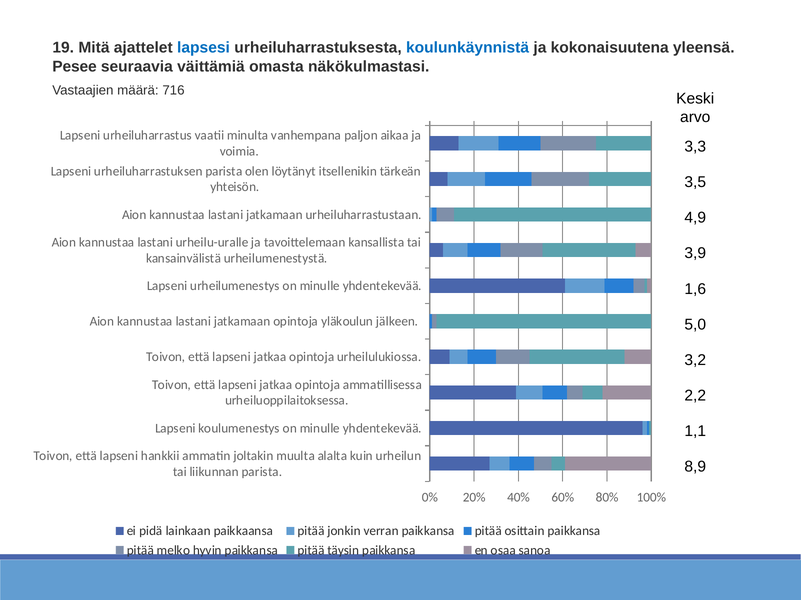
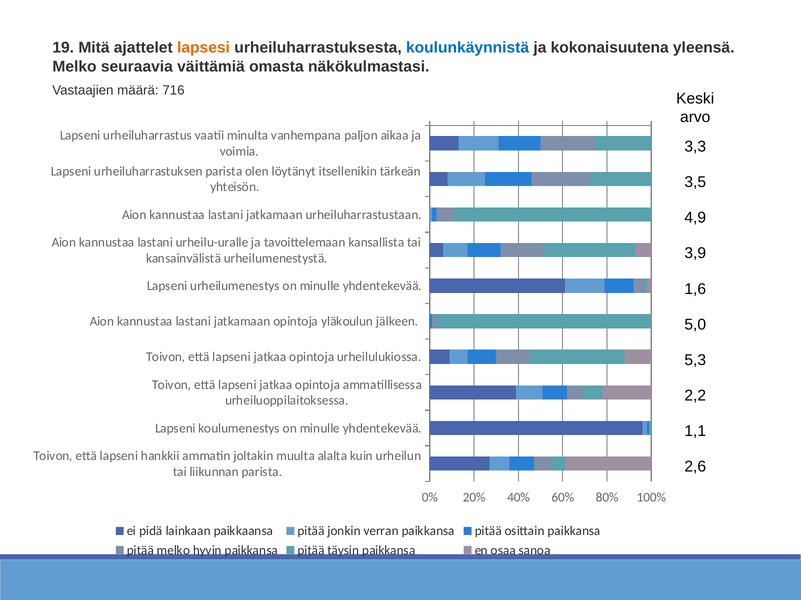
lapsesi colour: blue -> orange
Pesee at (75, 67): Pesee -> Melko
3,2: 3,2 -> 5,3
8,9: 8,9 -> 2,6
